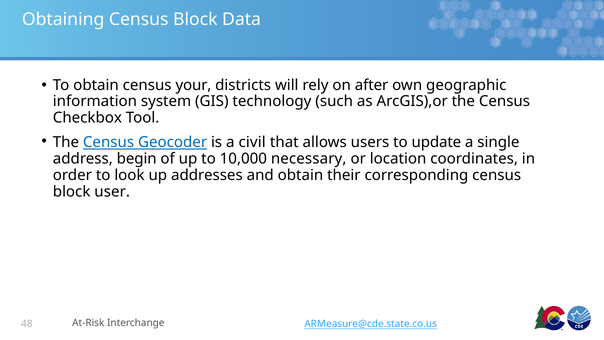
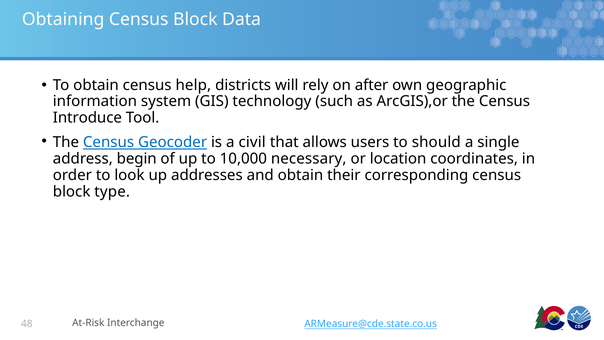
your: your -> help
Checkbox: Checkbox -> Introduce
update: update -> should
user: user -> type
